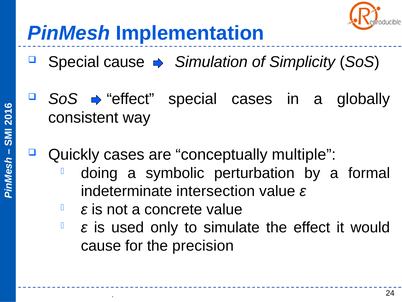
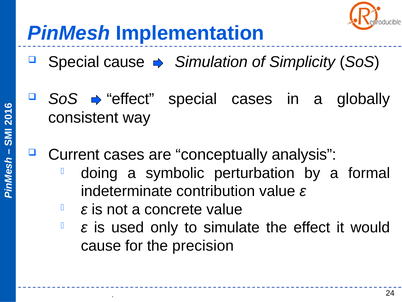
Quickly: Quickly -> Current
multiple: multiple -> analysis
intersection: intersection -> contribution
